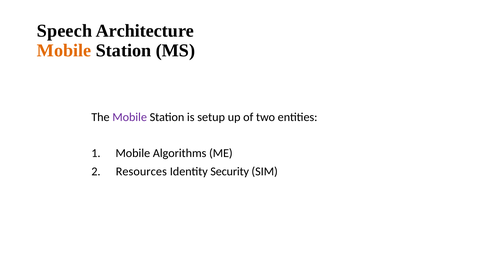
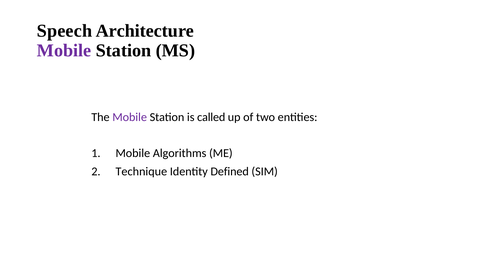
Mobile at (64, 50) colour: orange -> purple
setup: setup -> called
Resources: Resources -> Technique
Security: Security -> Defined
